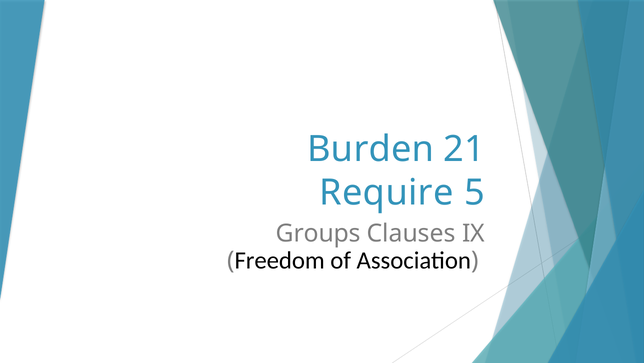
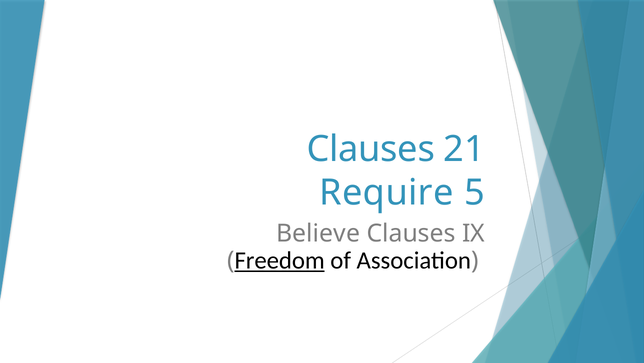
Burden at (371, 149): Burden -> Clauses
Groups: Groups -> Believe
Freedom underline: none -> present
